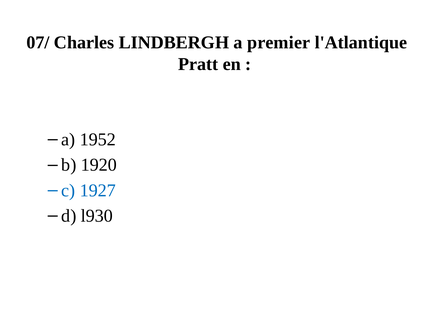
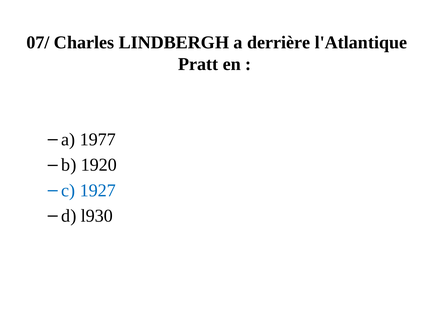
premier: premier -> derrière
1952: 1952 -> 1977
